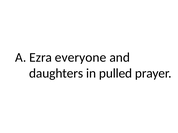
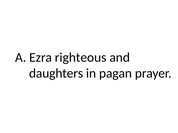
everyone: everyone -> righteous
pulled: pulled -> pagan
